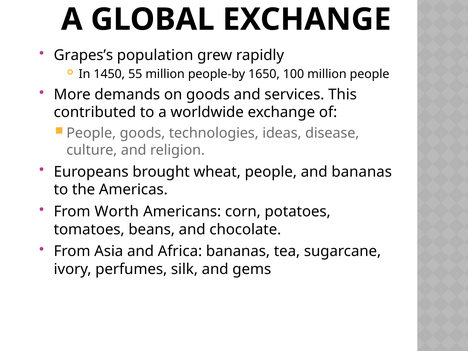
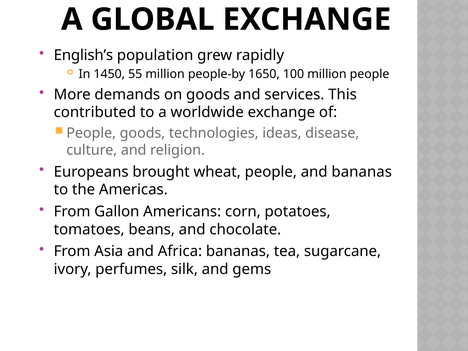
Grapes’s: Grapes’s -> English’s
Worth: Worth -> Gallon
